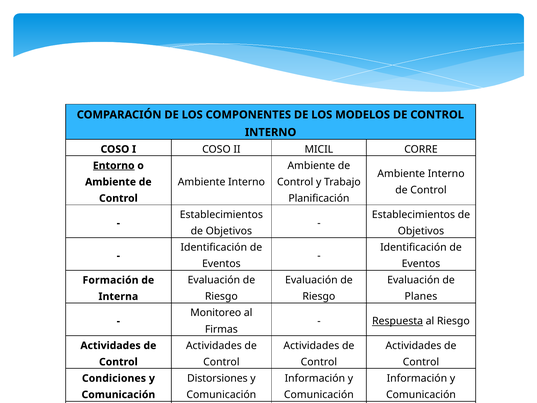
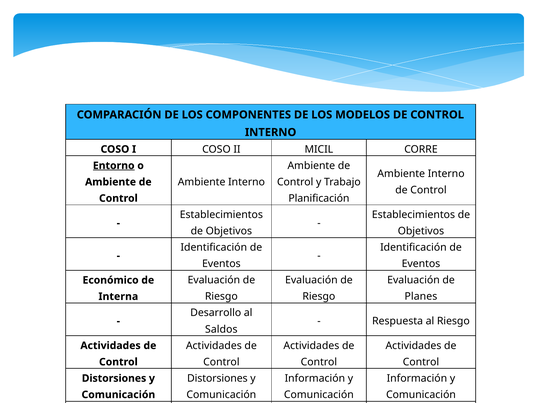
Formación: Formación -> Económico
Monitoreo at (216, 313): Monitoreo -> Desarrollo
Respuesta underline: present -> none
Firmas: Firmas -> Saldos
Condiciones at (114, 378): Condiciones -> Distorsiones
